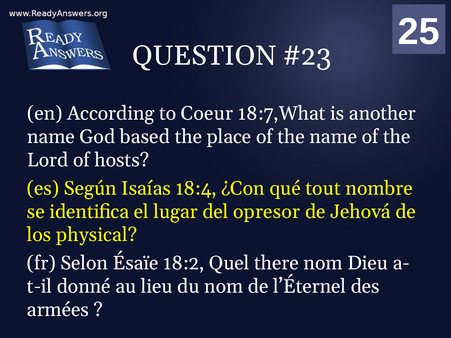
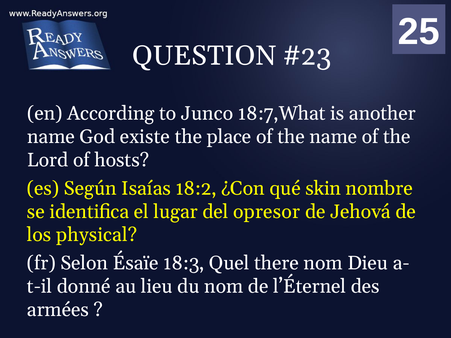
Coeur: Coeur -> Junco
based: based -> existe
18:4: 18:4 -> 18:2
tout: tout -> skin
18:2: 18:2 -> 18:3
